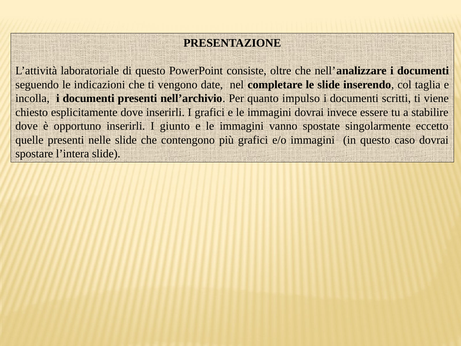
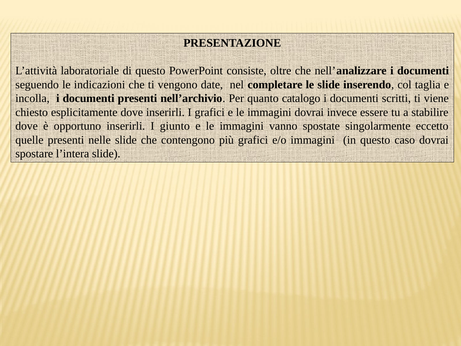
impulso: impulso -> catalogo
